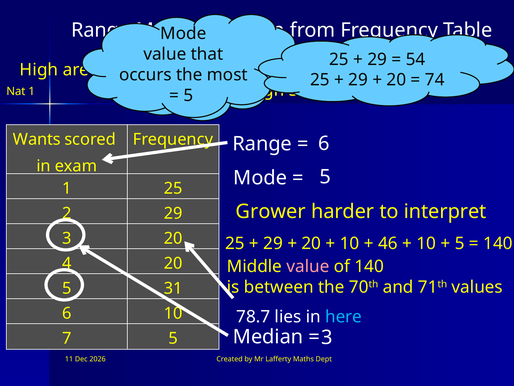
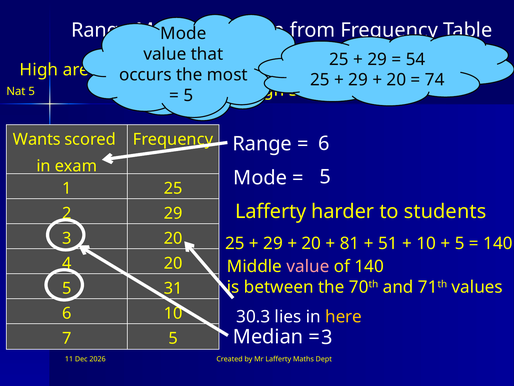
Nat 1: 1 -> 5
Grower at (271, 211): Grower -> Lafferty
to interpret: interpret -> students
10 at (350, 243): 10 -> 81
46: 46 -> 51
78.7: 78.7 -> 30.3
here colour: light blue -> yellow
